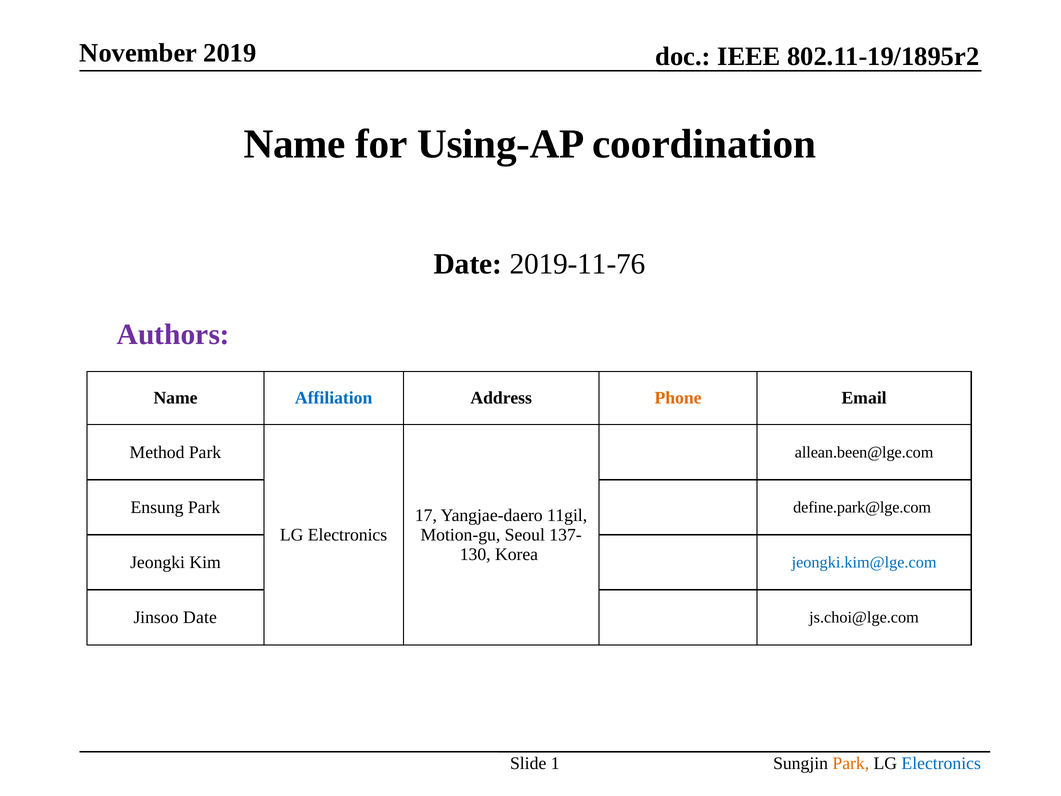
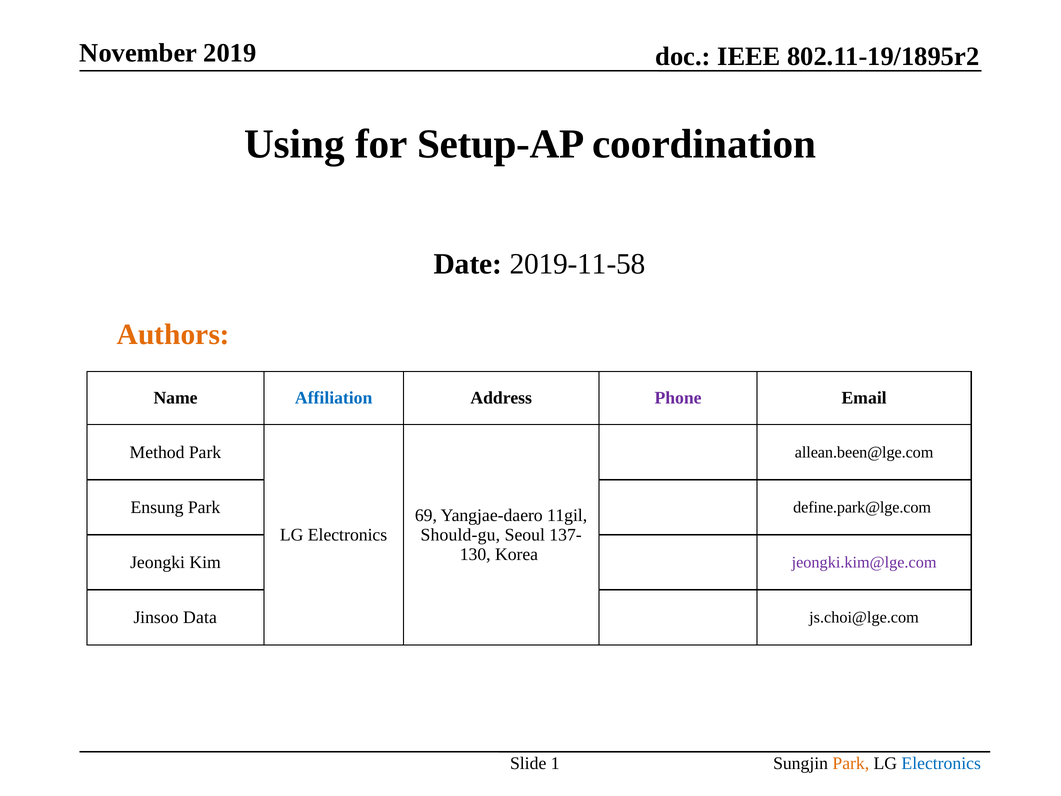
Name at (295, 144): Name -> Using
Using-AP: Using-AP -> Setup-AP
2019-11-76: 2019-11-76 -> 2019-11-58
Authors colour: purple -> orange
Phone colour: orange -> purple
17: 17 -> 69
Motion-gu: Motion-gu -> Should-gu
jeongki.kim@lge.com colour: blue -> purple
Jinsoo Date: Date -> Data
